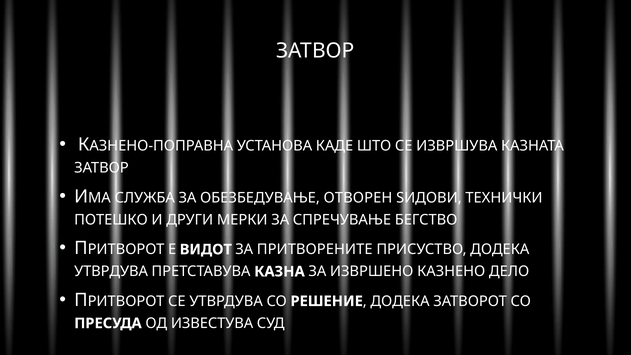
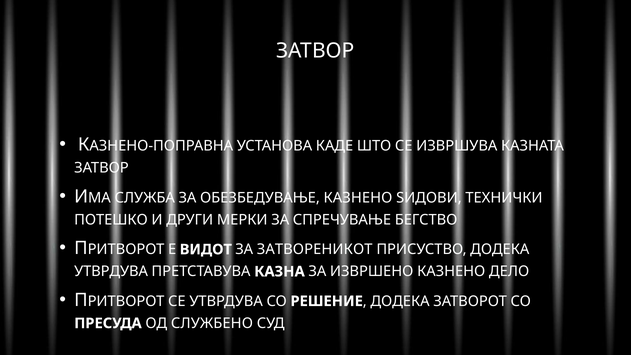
ОБЕЗБЕДУВАЊЕ ОТВОРЕН: ОТВОРЕН -> КАЗНЕНО
ПРИТВОРЕНИТЕ: ПРИТВОРЕНИТЕ -> ЗАТВОРЕНИКОТ
ИЗВЕСТУВА: ИЗВЕСТУВА -> СЛУЖБЕНО
